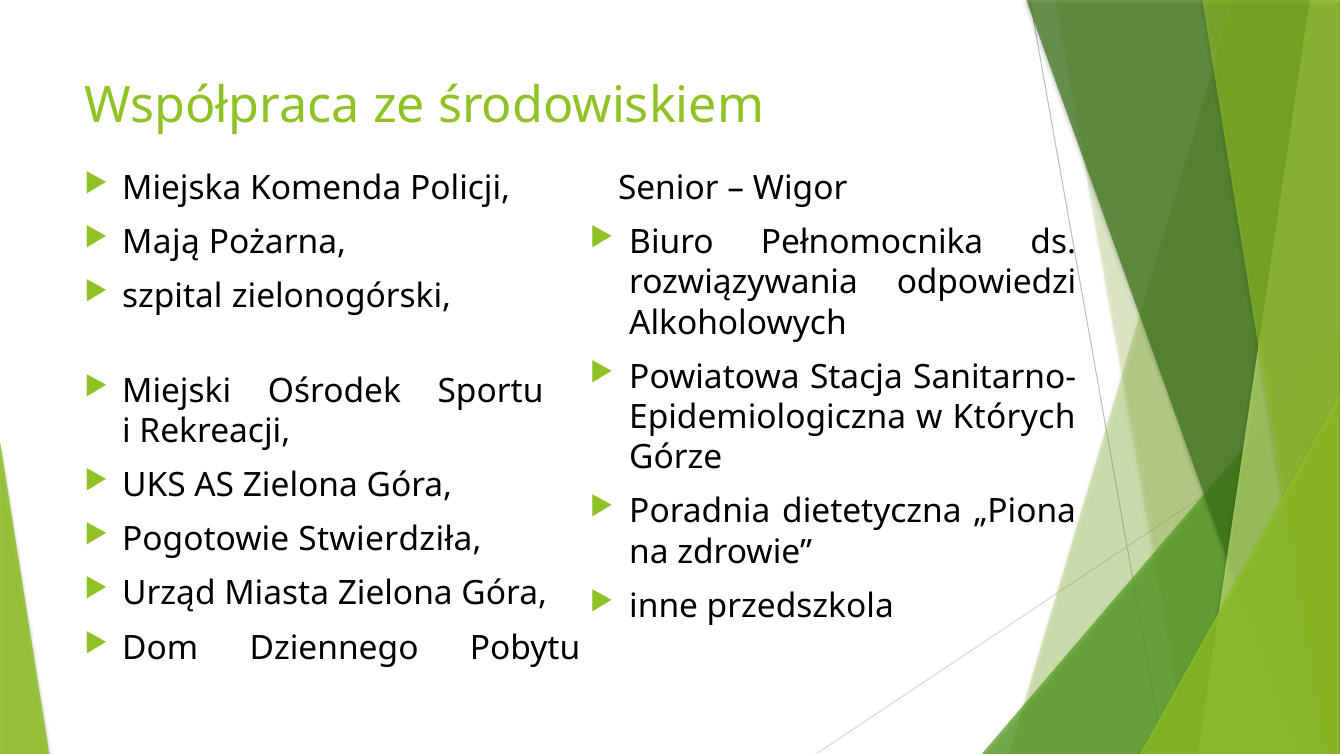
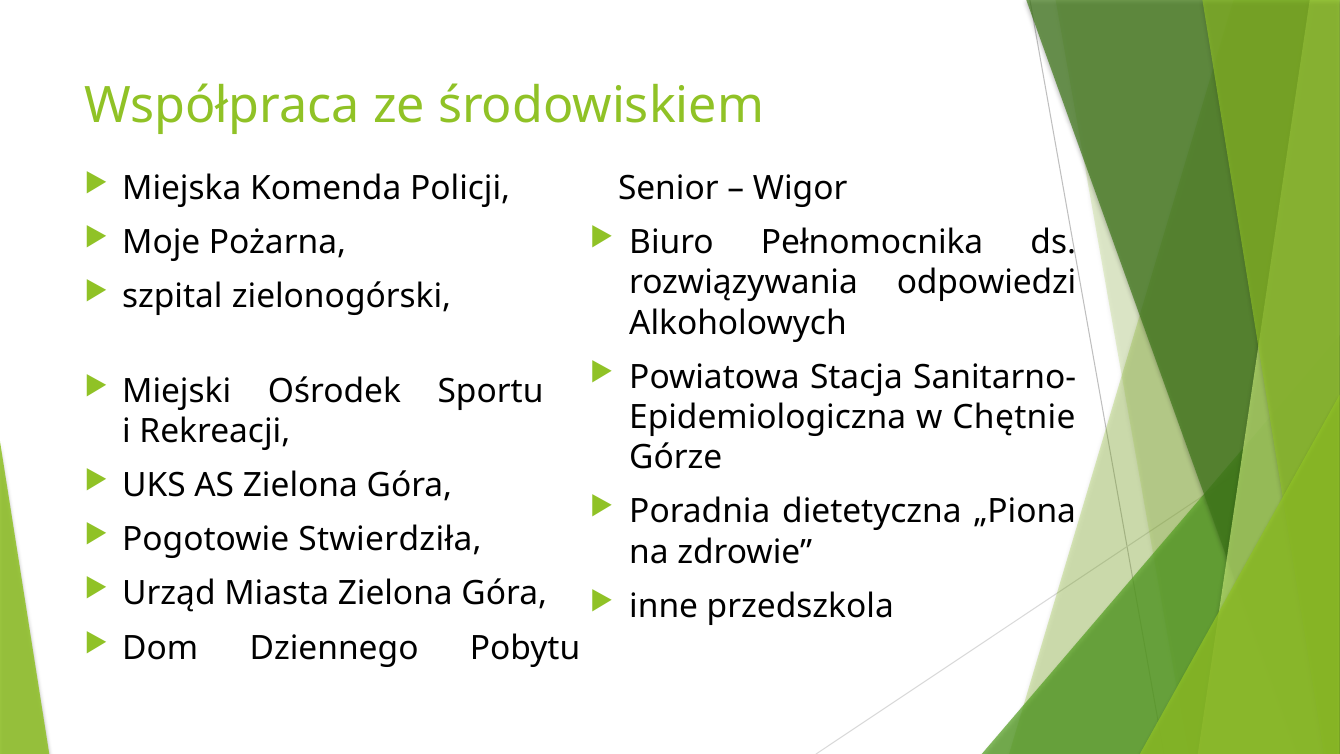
Mają: Mają -> Moje
Których: Których -> Chętnie
